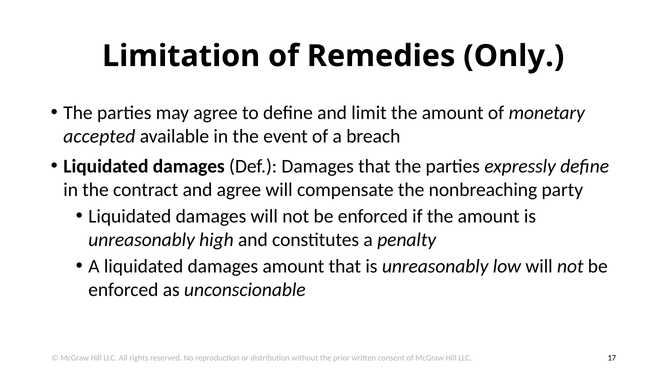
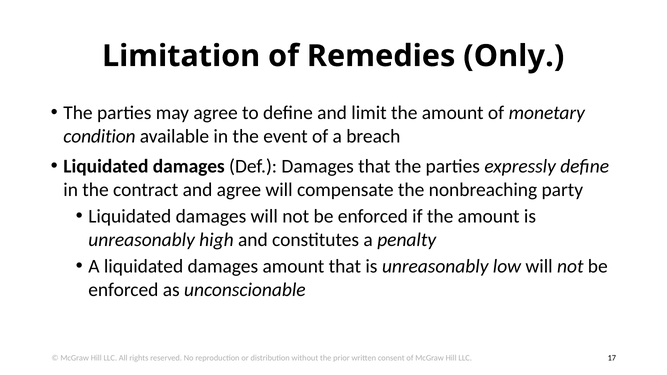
accepted: accepted -> condition
